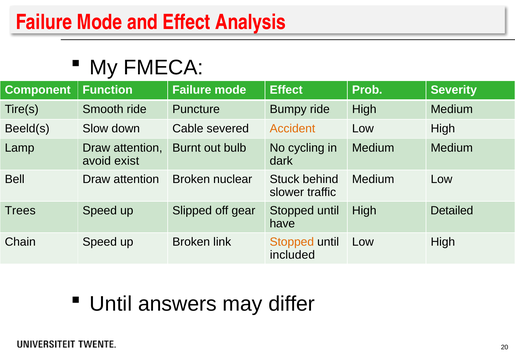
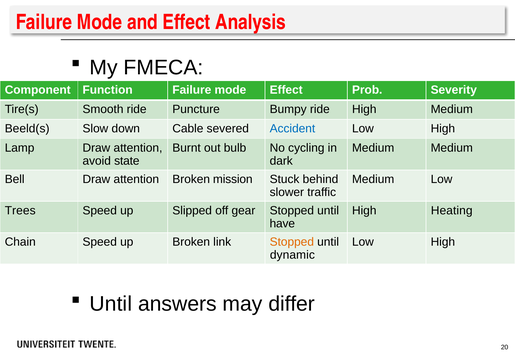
Accident colour: orange -> blue
exist: exist -> state
nuclear: nuclear -> mission
Detailed: Detailed -> Heating
included: included -> dynamic
